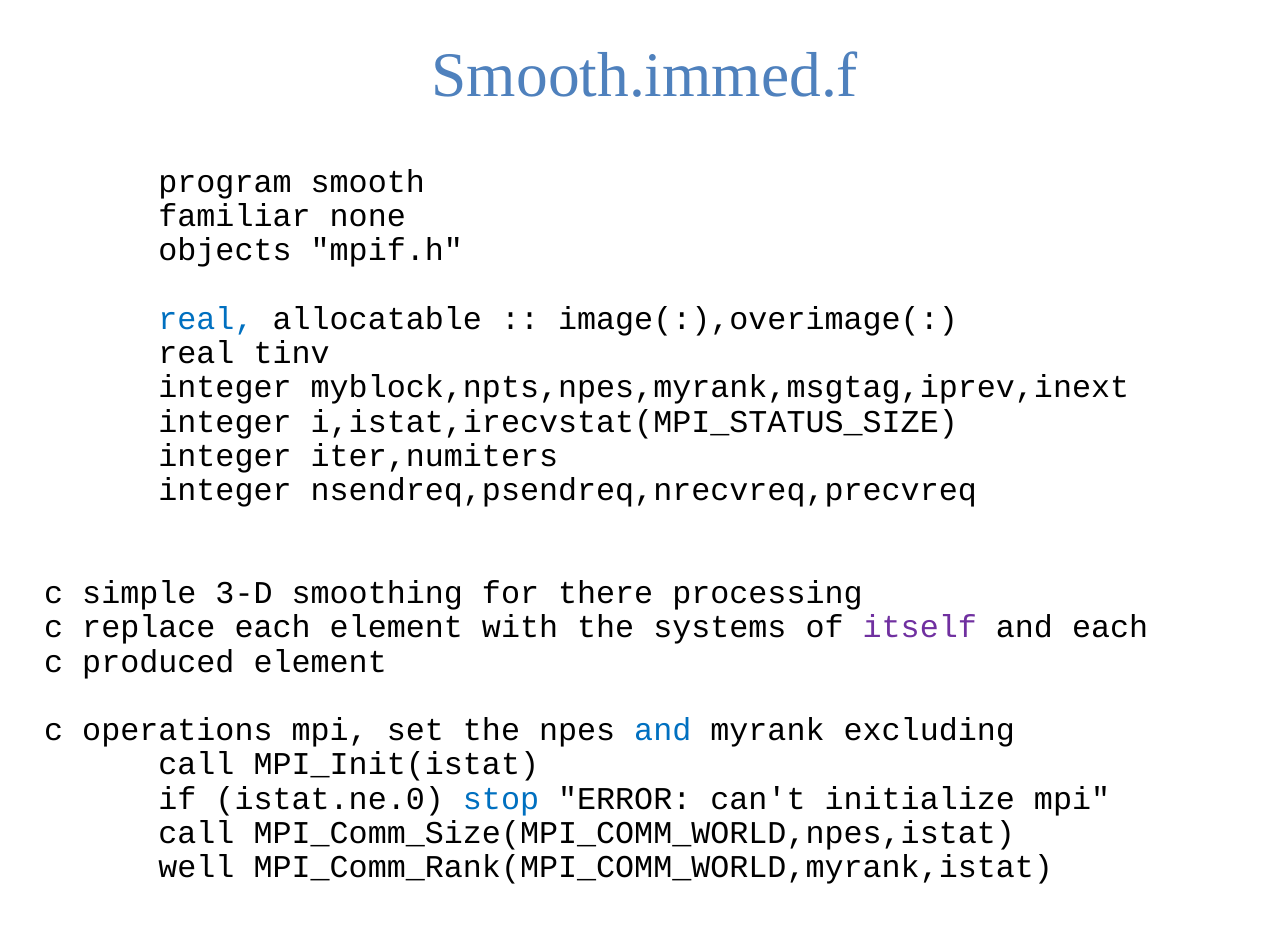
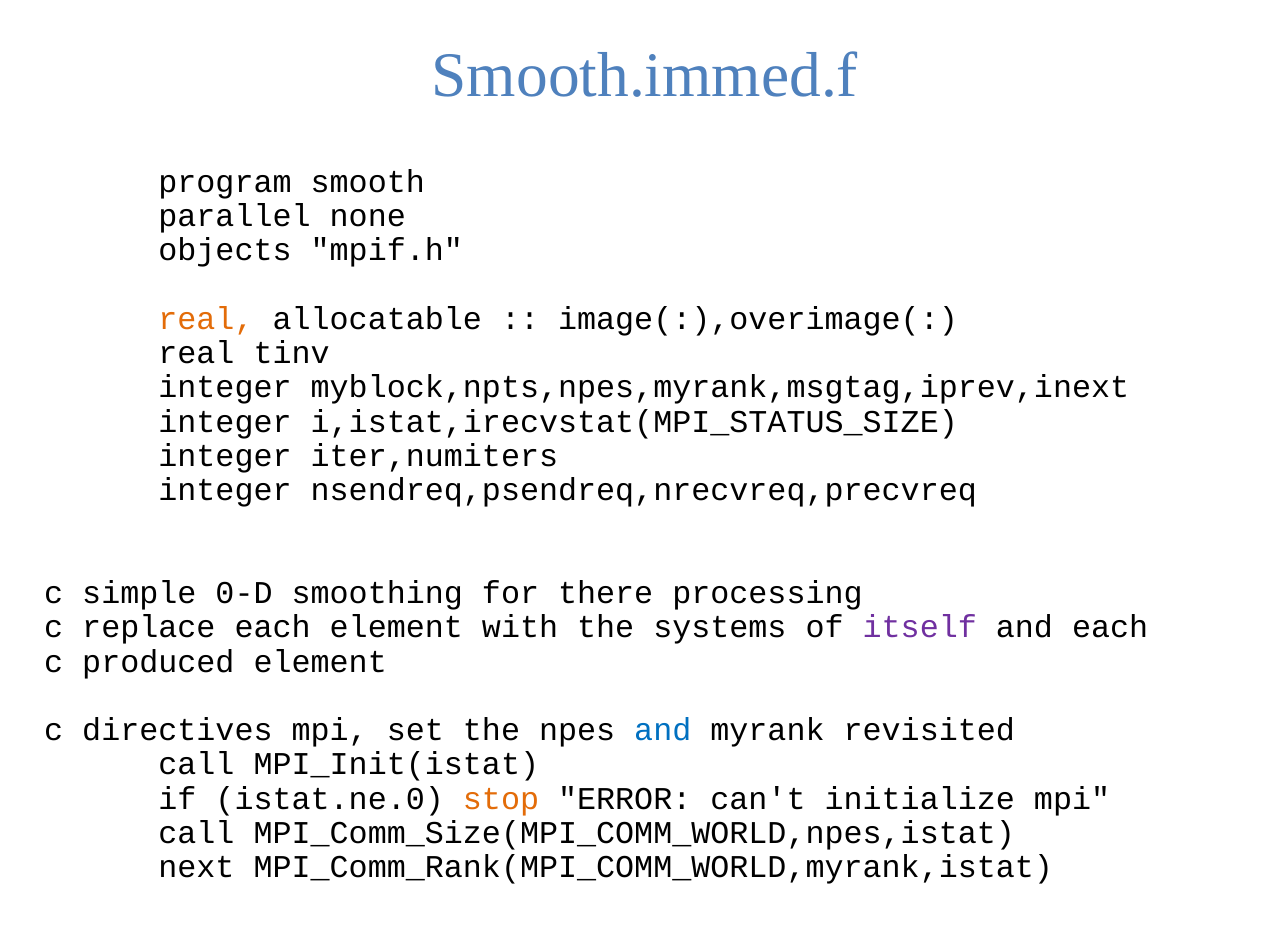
familiar: familiar -> parallel
real at (206, 319) colour: blue -> orange
3-D: 3-D -> 0-D
operations: operations -> directives
excluding: excluding -> revisited
stop colour: blue -> orange
well: well -> next
